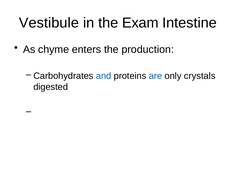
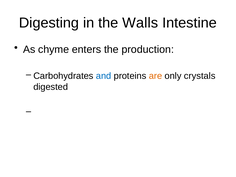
Vestibule: Vestibule -> Digesting
Exam: Exam -> Walls
are colour: blue -> orange
